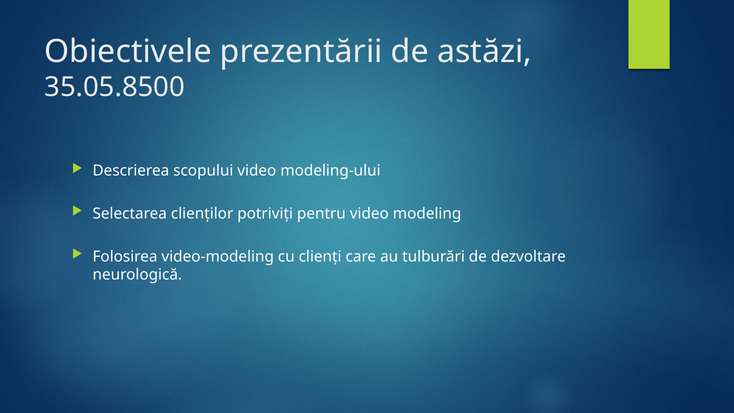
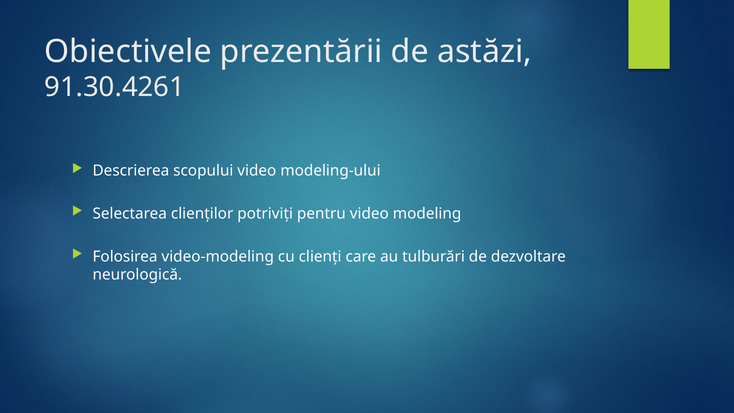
35.05.8500: 35.05.8500 -> 91.30.4261
